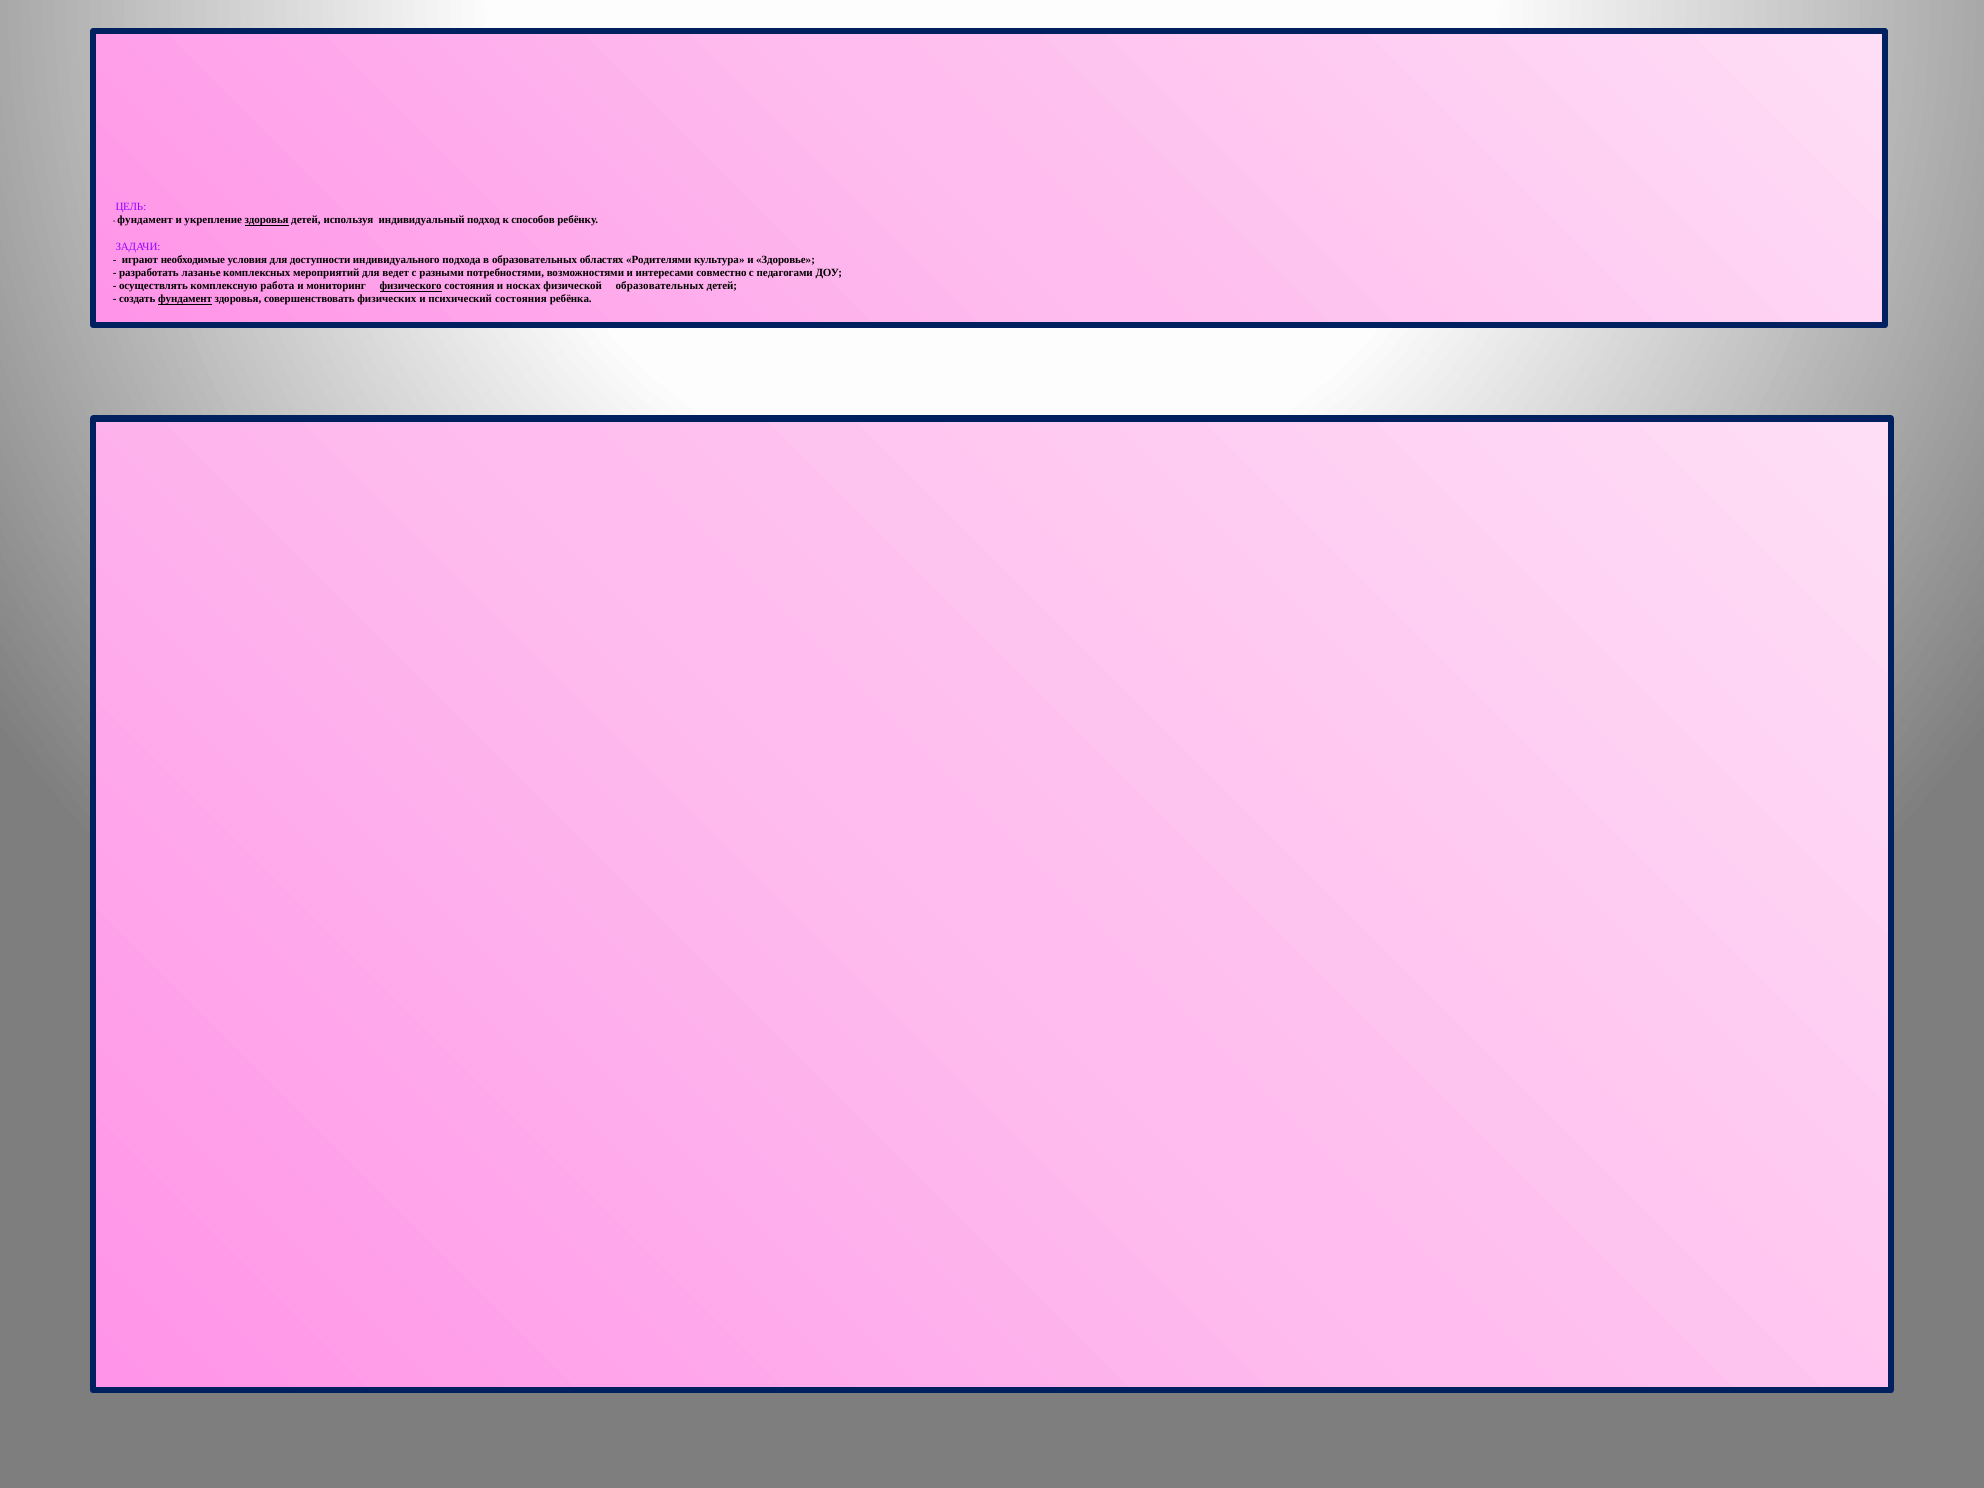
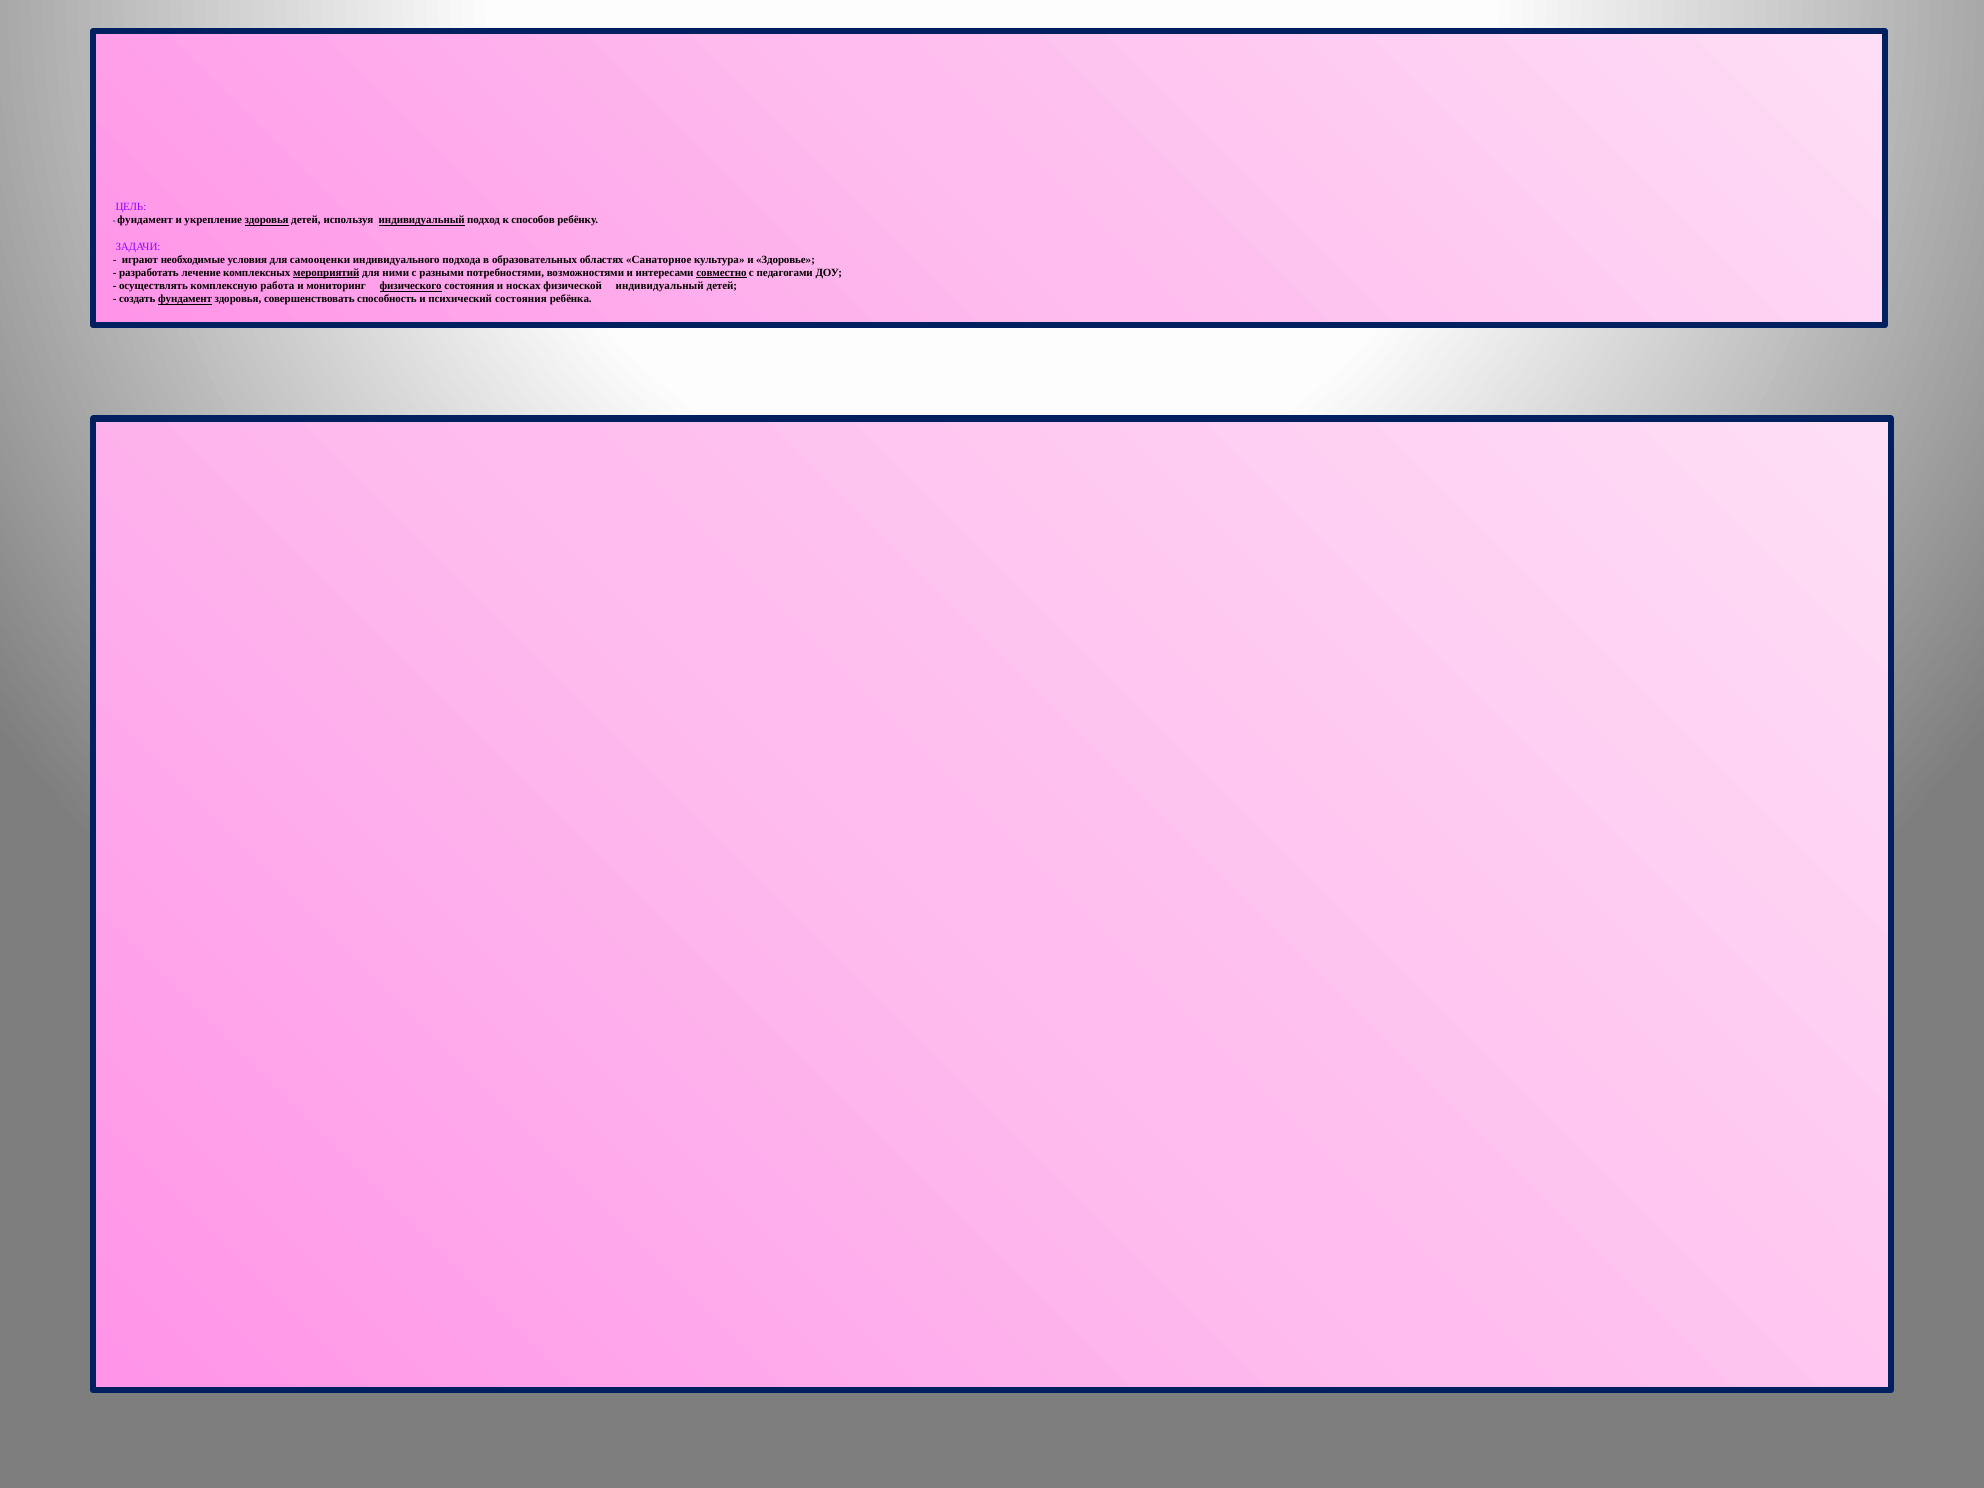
индивидуальный at (422, 220) underline: none -> present
доступности: доступности -> самооценки
Родителями: Родителями -> Санаторное
лазанье: лазанье -> лечение
мероприятий underline: none -> present
ведет: ведет -> ними
совместно underline: none -> present
физической образовательных: образовательных -> индивидуальный
физических: физических -> способность
